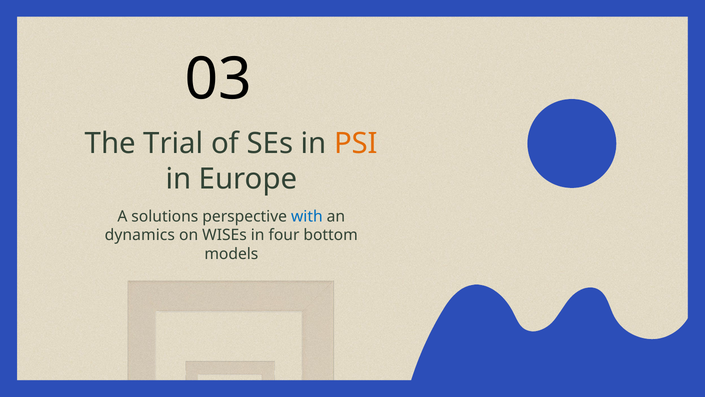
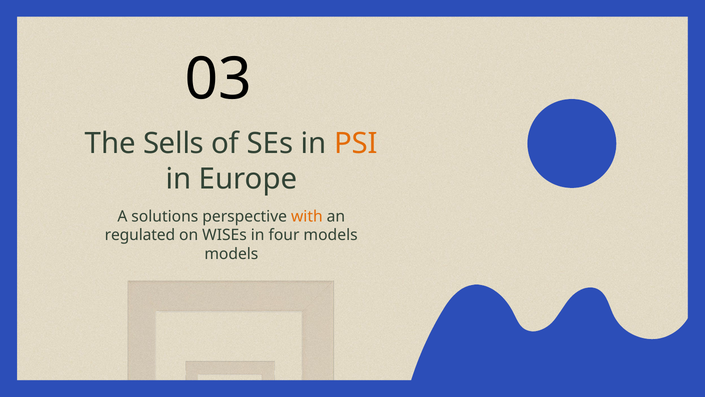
Trial: Trial -> Sells
with colour: blue -> orange
dynamics: dynamics -> regulated
four bottom: bottom -> models
